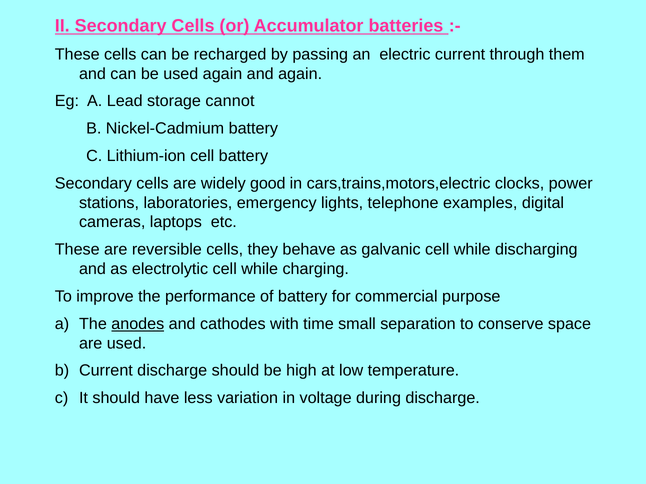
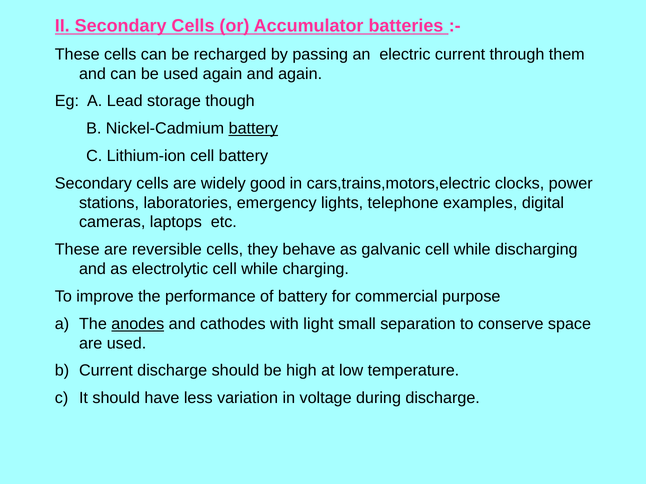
cannot: cannot -> though
battery at (253, 129) underline: none -> present
time: time -> light
